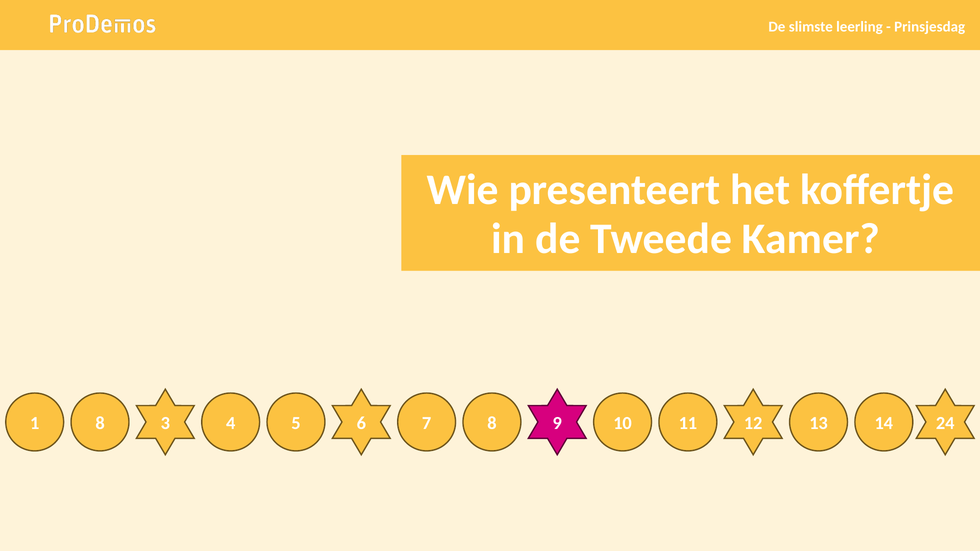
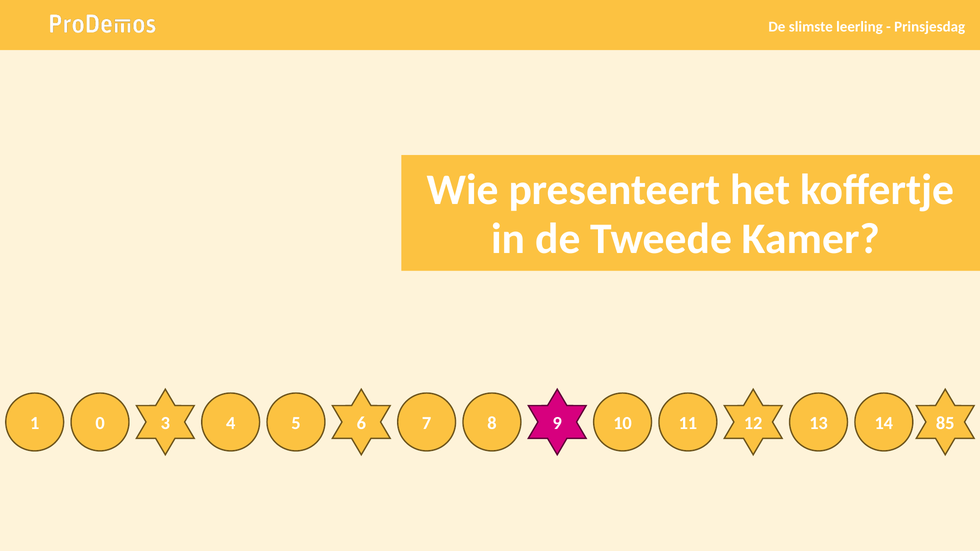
1 8: 8 -> 0
24: 24 -> 85
